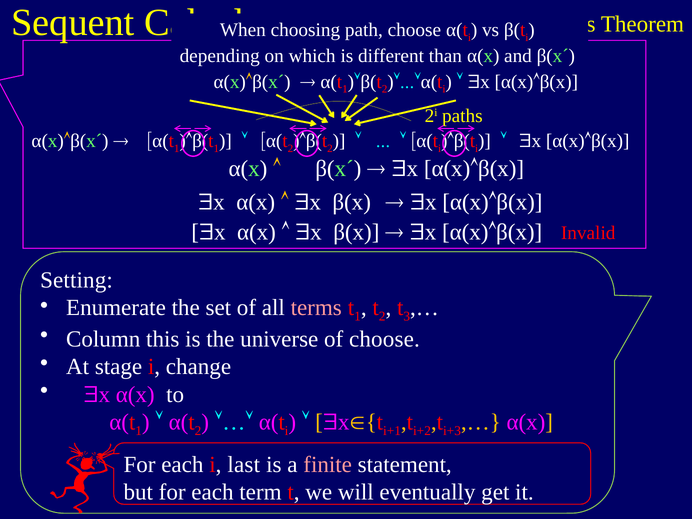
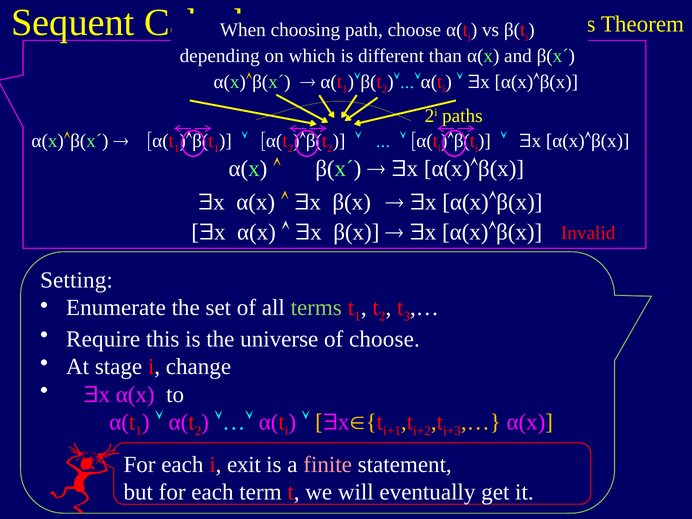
terms colour: pink -> light green
Column: Column -> Require
last: last -> exit
